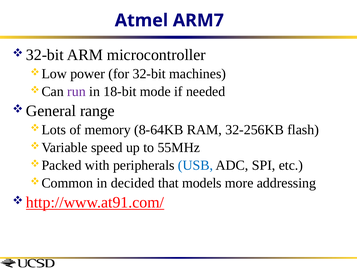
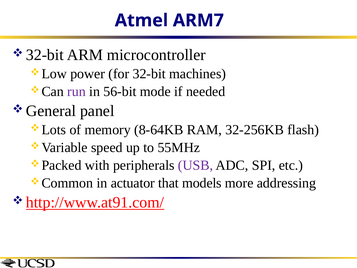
18-bit: 18-bit -> 56-bit
range: range -> panel
USB colour: blue -> purple
decided: decided -> actuator
